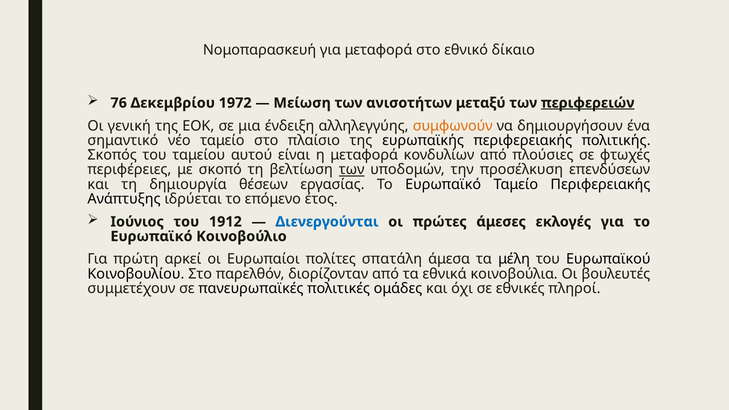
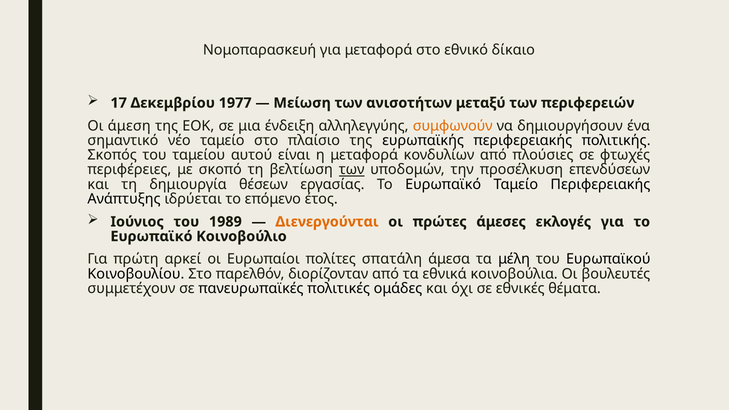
76: 76 -> 17
1972: 1972 -> 1977
περιφερειών underline: present -> none
γενική: γενική -> άμεση
1912: 1912 -> 1989
Διενεργούνται colour: blue -> orange
πληροί: πληροί -> θέματα
